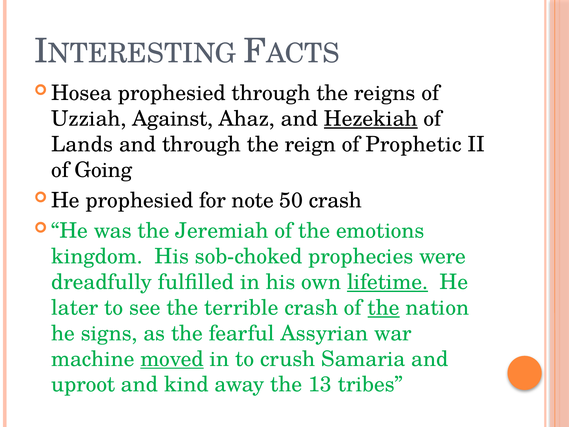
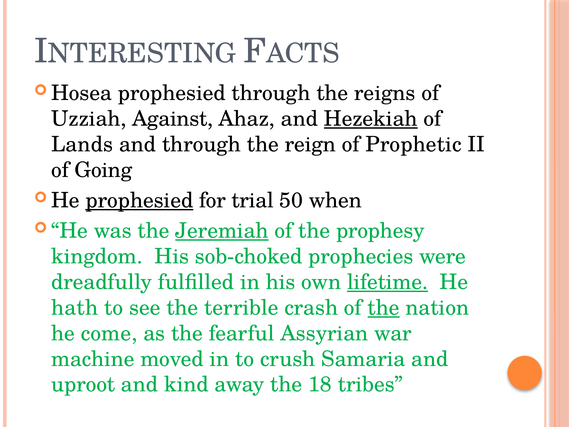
prophesied at (139, 200) underline: none -> present
note: note -> trial
50 crash: crash -> when
Jeremiah underline: none -> present
emotions: emotions -> prophesy
later: later -> hath
signs: signs -> come
moved underline: present -> none
13: 13 -> 18
